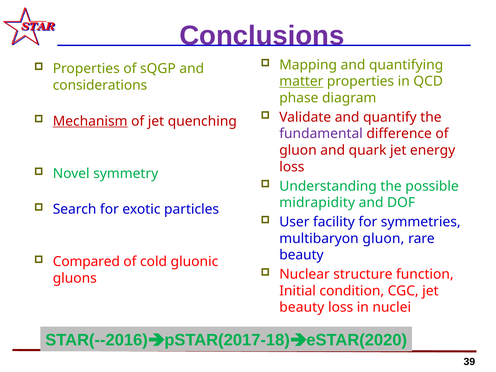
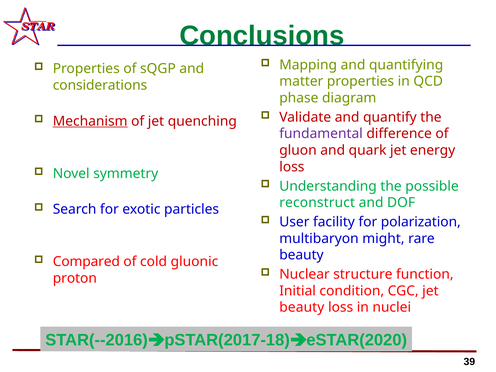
Conclusions colour: purple -> green
matter underline: present -> none
midrapidity: midrapidity -> reconstruct
symmetries: symmetries -> polarization
multibaryon gluon: gluon -> might
gluons: gluons -> proton
